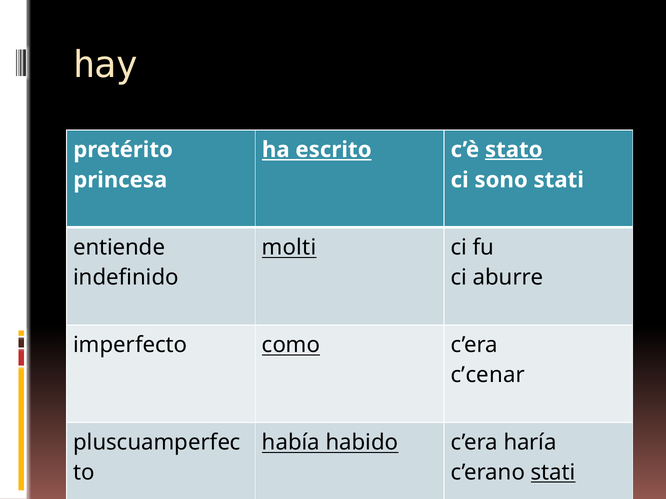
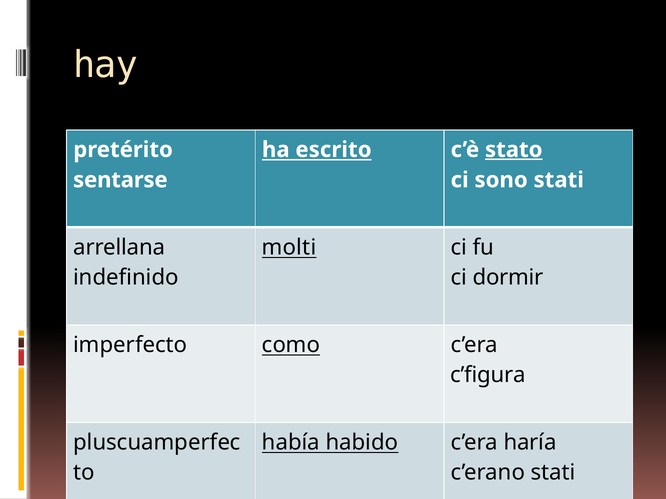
princesa: princesa -> sentarse
entiende: entiende -> arrellana
aburre: aburre -> dormir
c’cenar: c’cenar -> c’figura
stati at (553, 473) underline: present -> none
